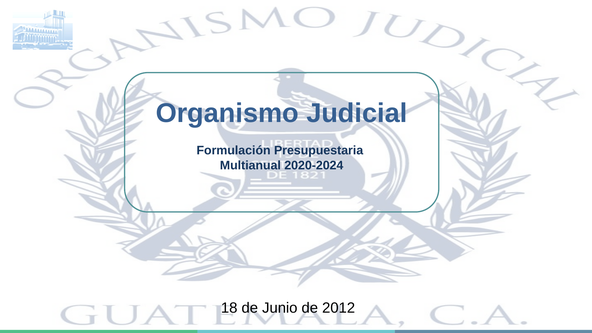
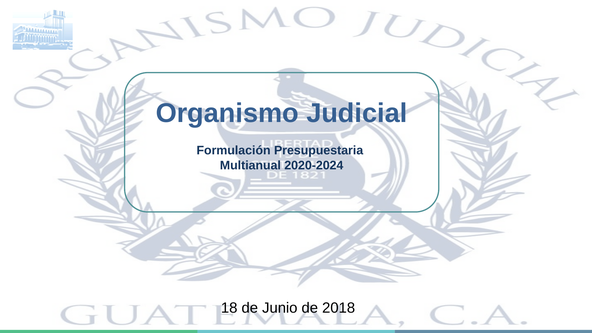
2012: 2012 -> 2018
